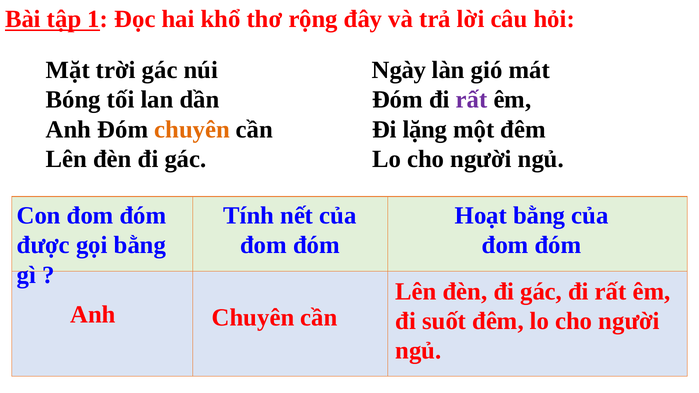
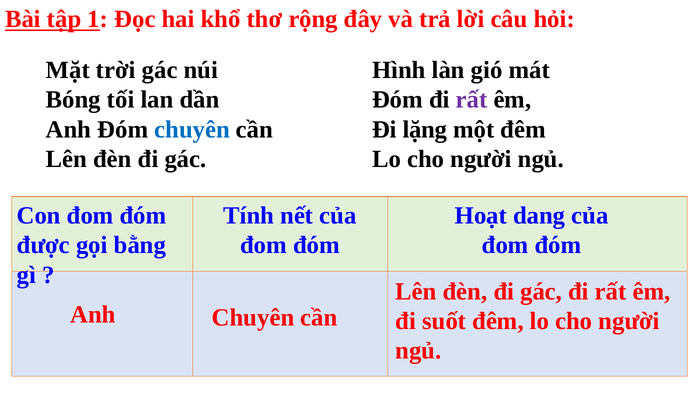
Ngày: Ngày -> Hình
chuyên at (192, 129) colour: orange -> blue
Hoạt bằng: bằng -> dang
